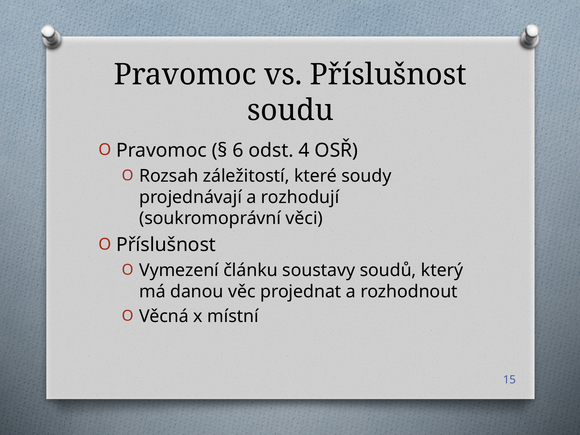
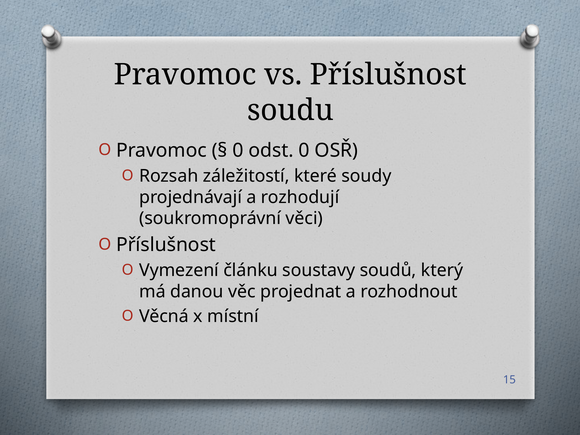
6 at (238, 150): 6 -> 0
odst 4: 4 -> 0
